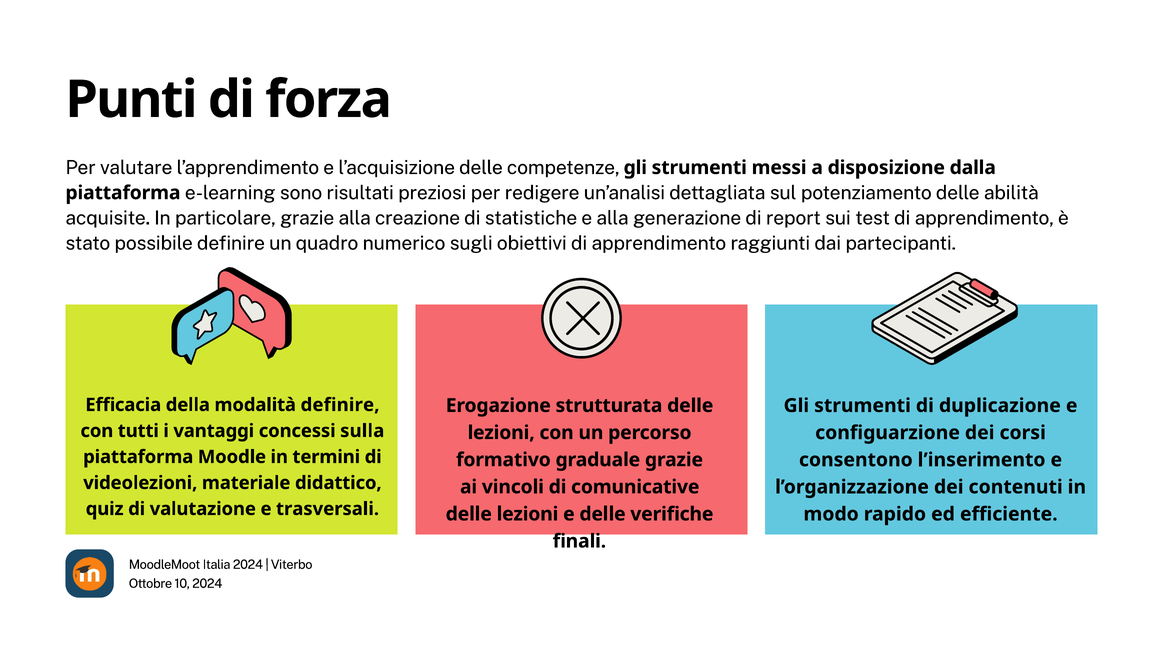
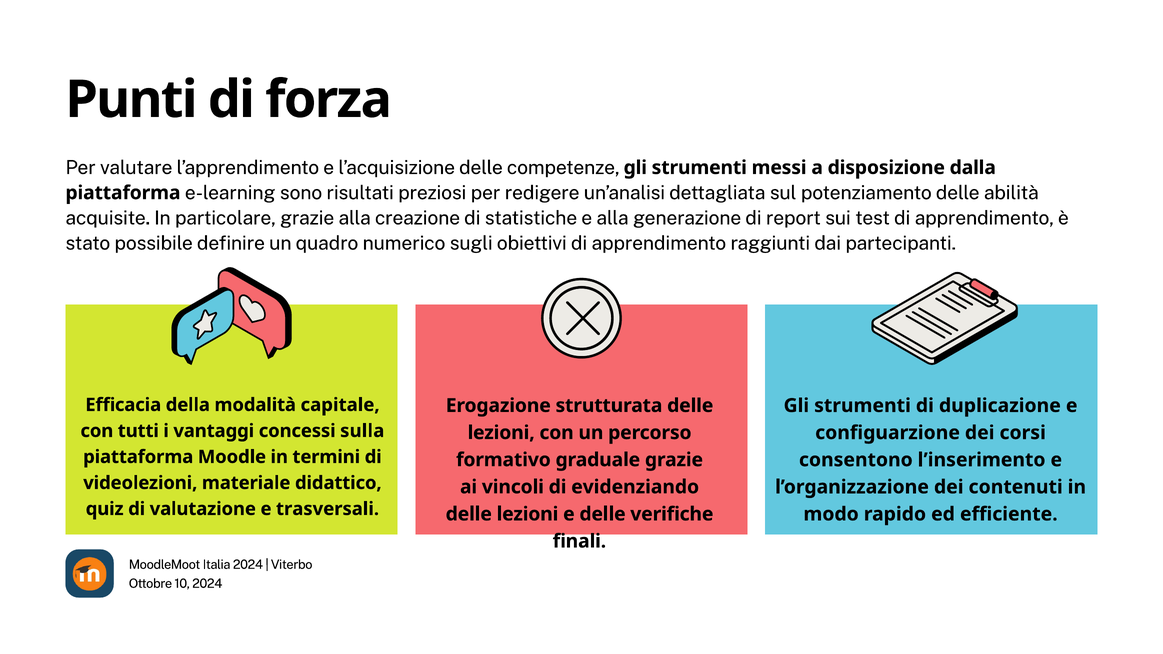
modalità definire: definire -> capitale
comunicative: comunicative -> evidenziando
